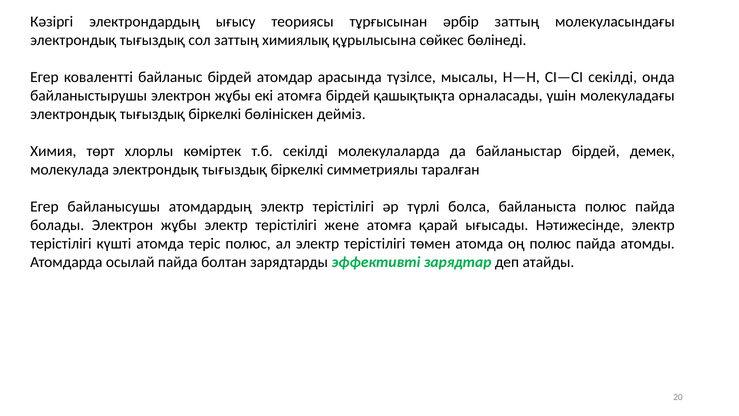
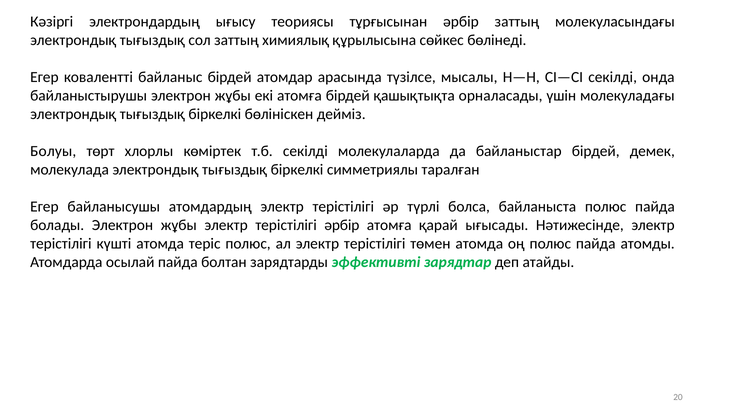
Химия: Химия -> Болуы
терістілігі жене: жене -> әрбір
